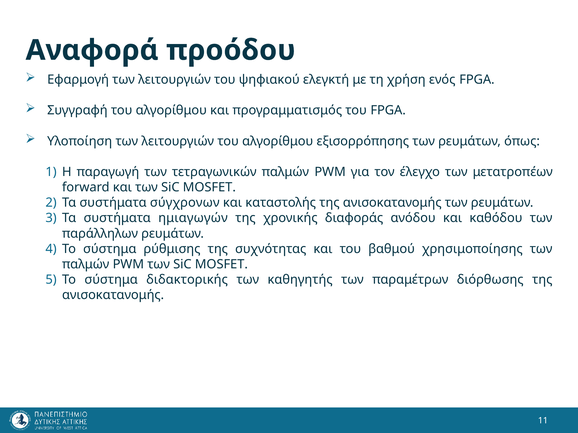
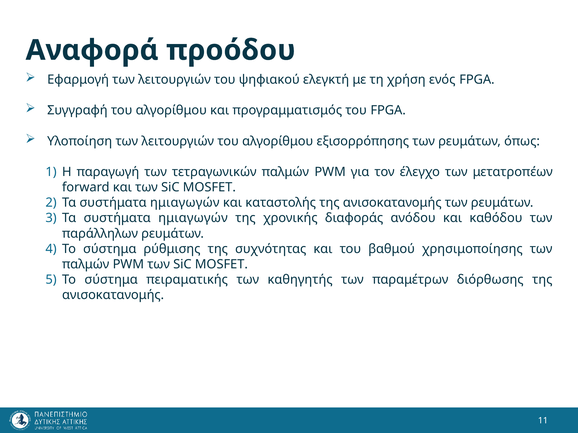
σύγχρονων at (185, 203): σύγχρονων -> ημιαγωγών
διδακτορικής: διδακτορικής -> πειραματικής
